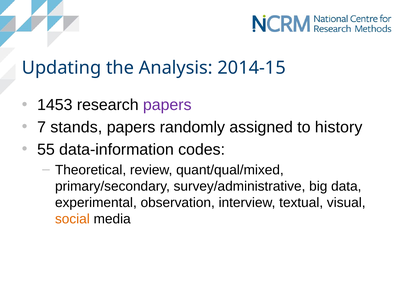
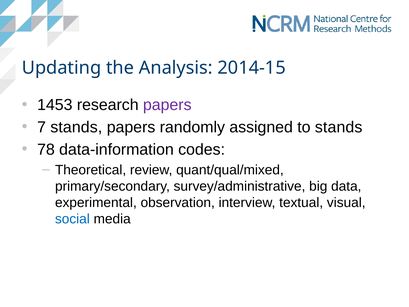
to history: history -> stands
55: 55 -> 78
social colour: orange -> blue
